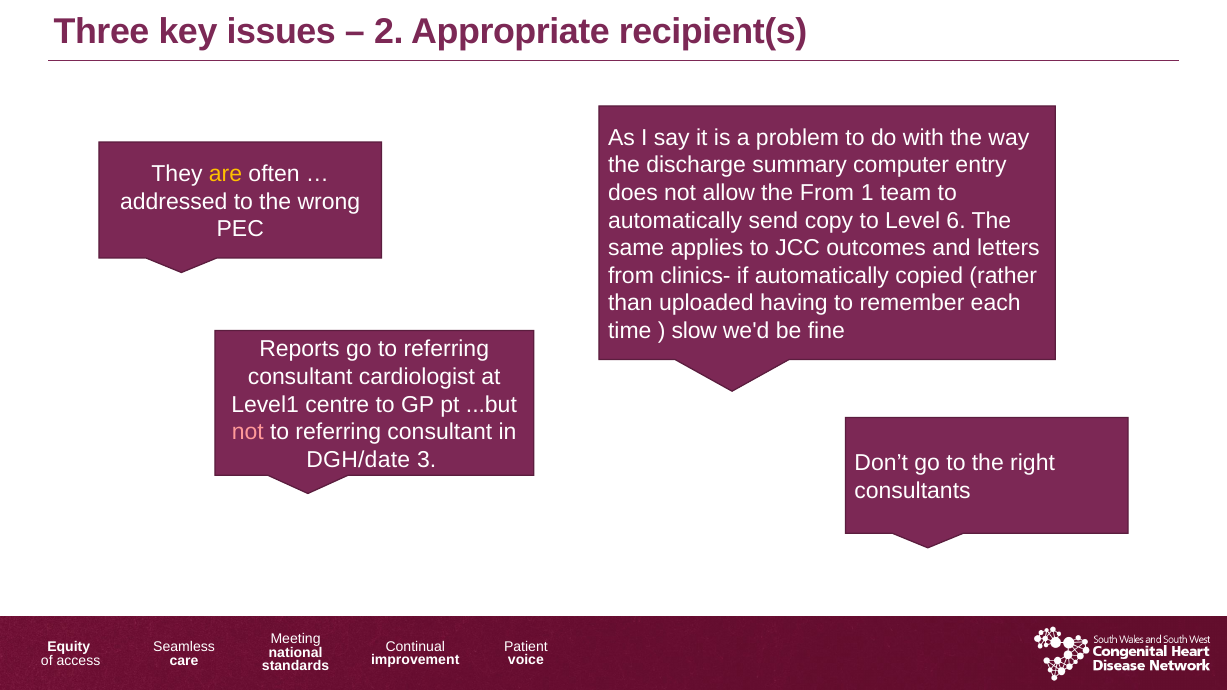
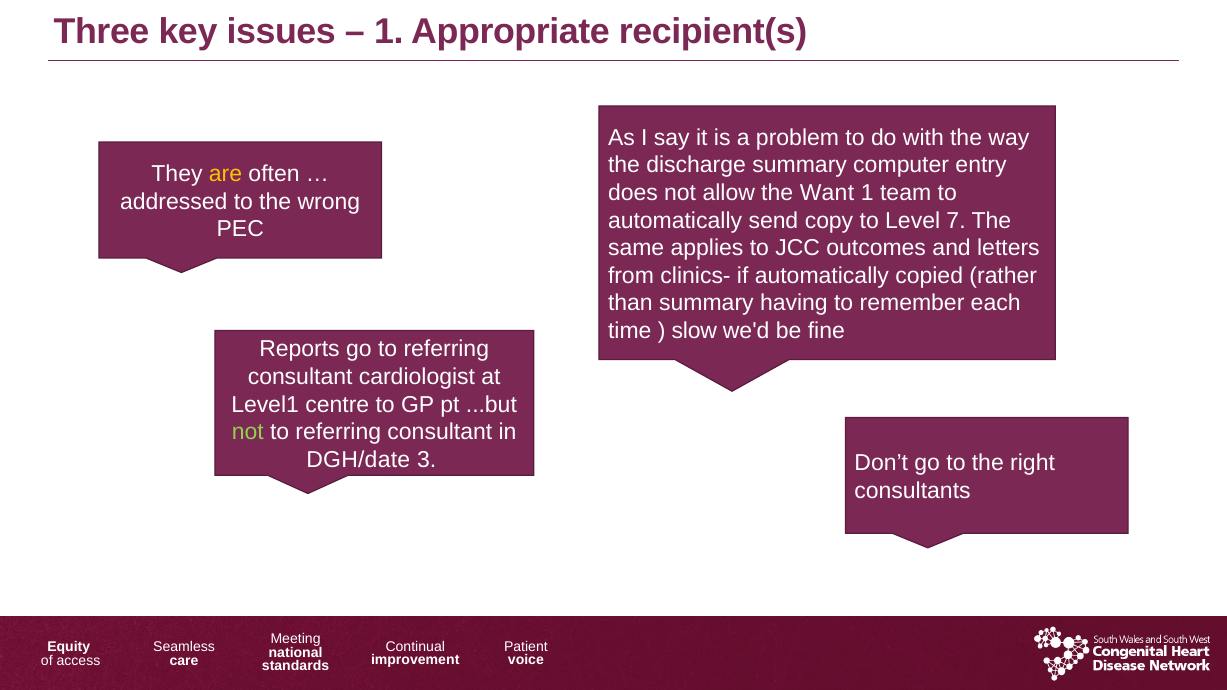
2 at (389, 32): 2 -> 1
the From: From -> Want
6: 6 -> 7
than uploaded: uploaded -> summary
not at (248, 432) colour: pink -> light green
